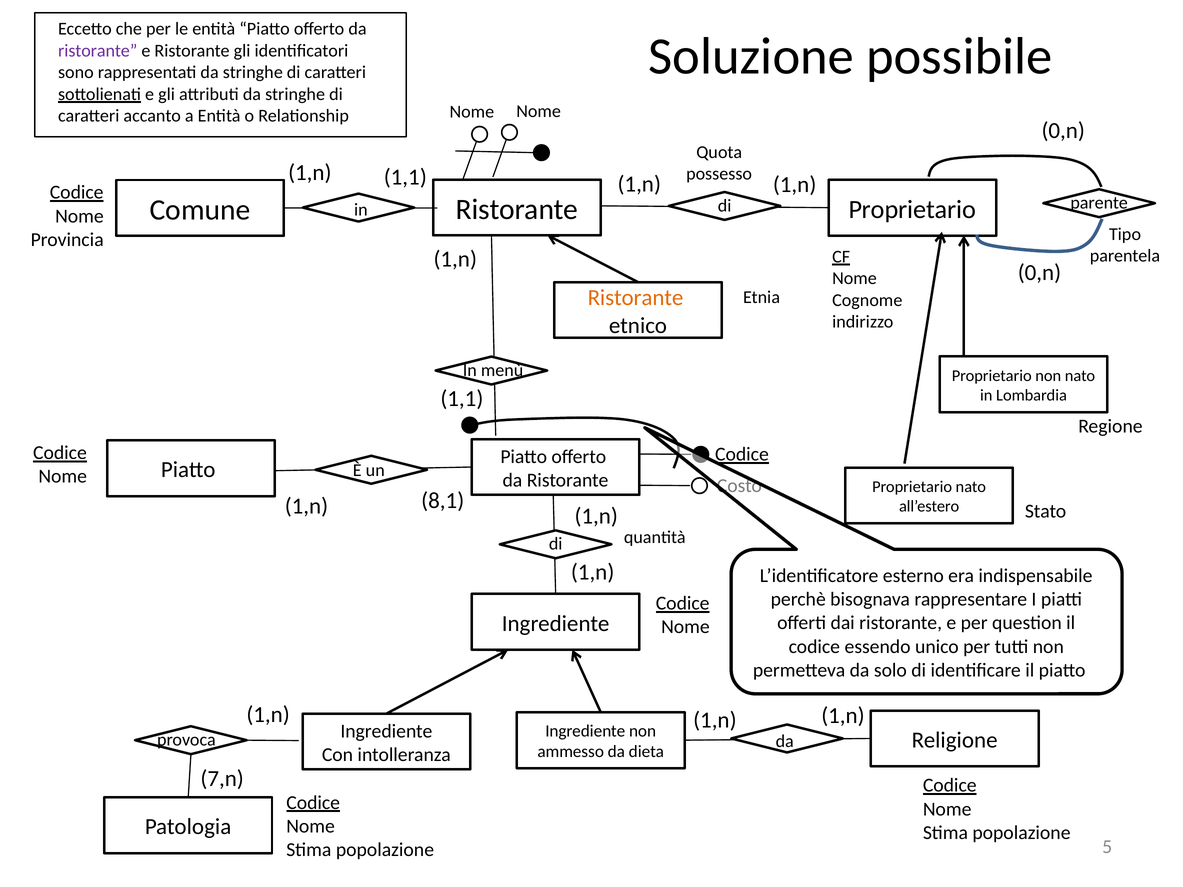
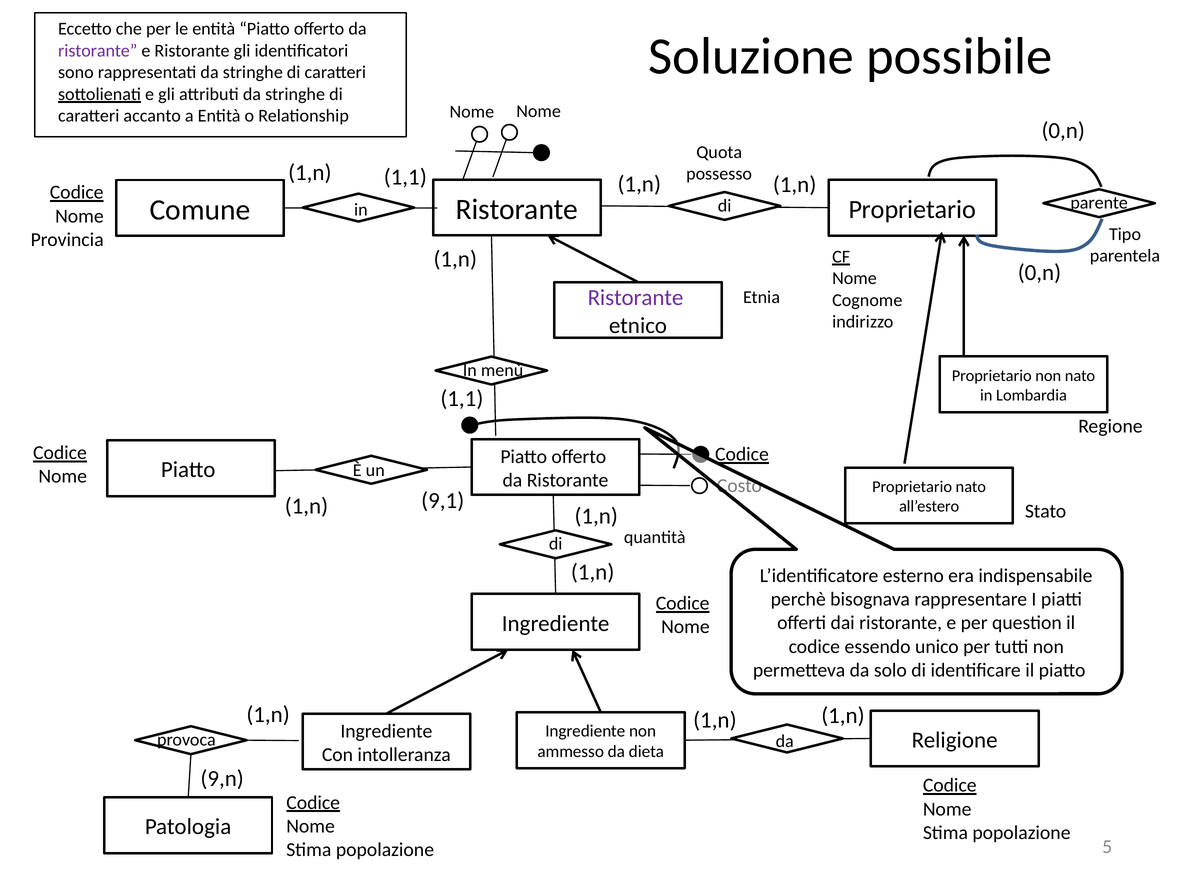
Ristorante at (636, 298) colour: orange -> purple
8,1: 8,1 -> 9,1
7,n: 7,n -> 9,n
